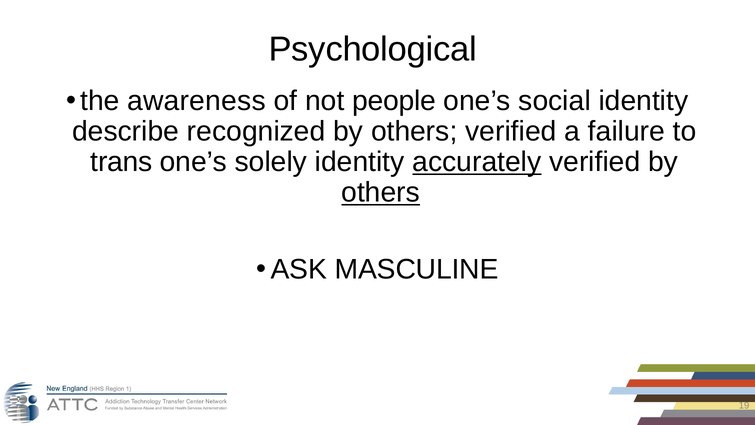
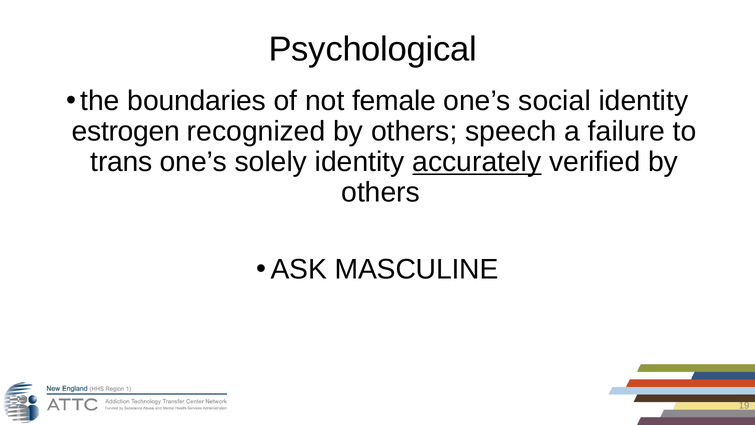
awareness: awareness -> boundaries
people: people -> female
describe: describe -> estrogen
others verified: verified -> speech
others at (381, 192) underline: present -> none
